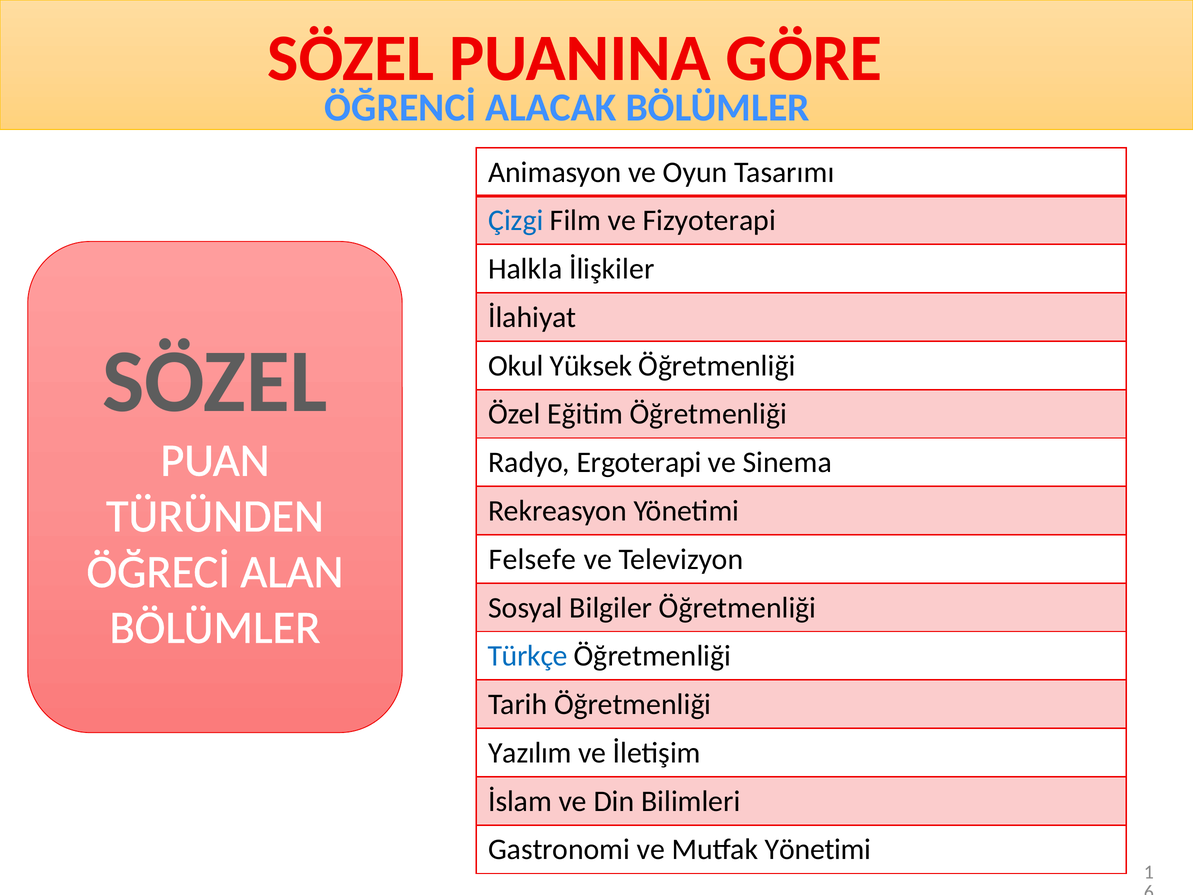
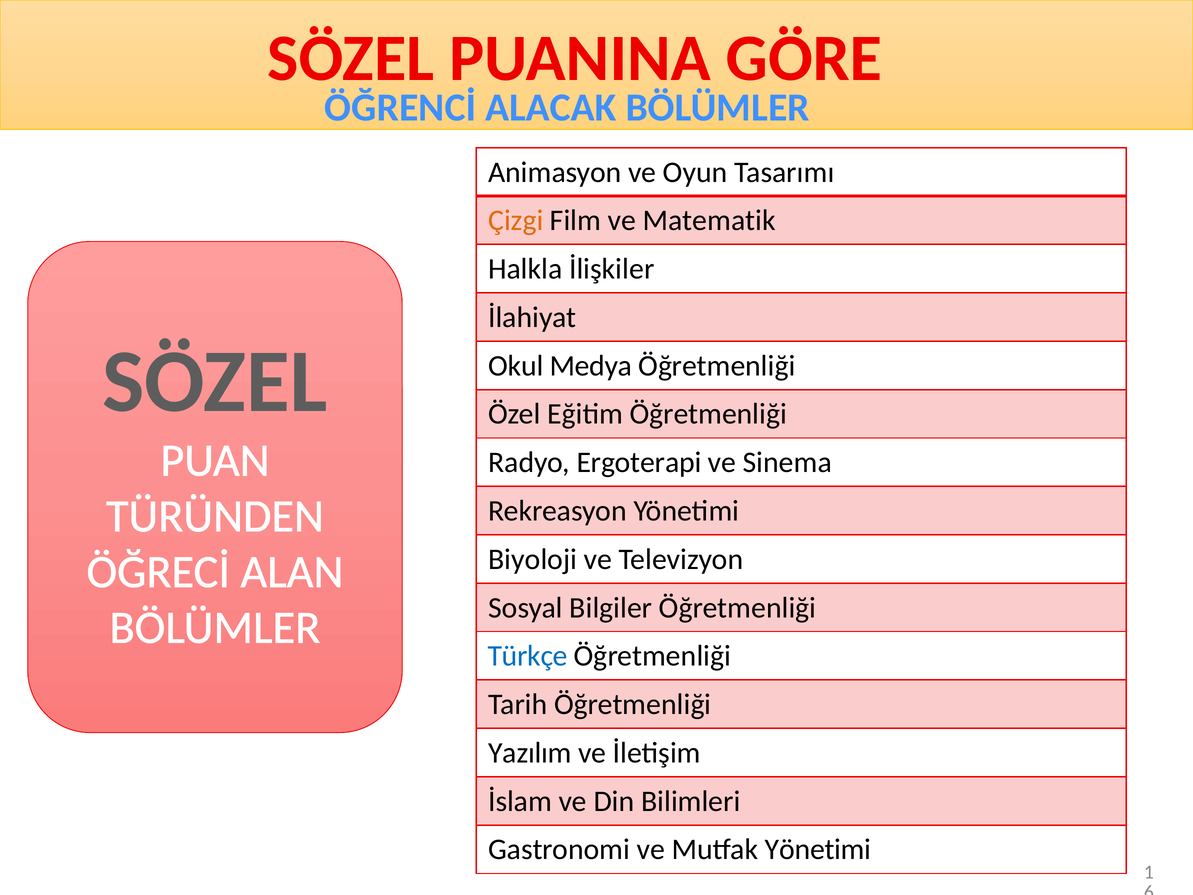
Çizgi colour: blue -> orange
Fizyoterapi: Fizyoterapi -> Matematik
Yüksek: Yüksek -> Medya
Felsefe: Felsefe -> Biyoloji
